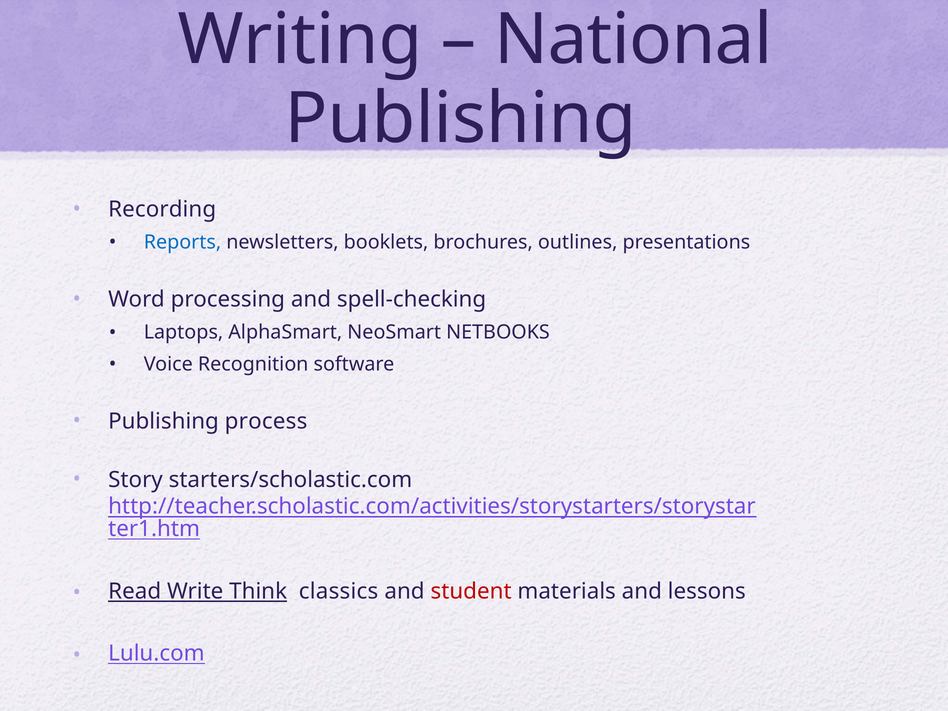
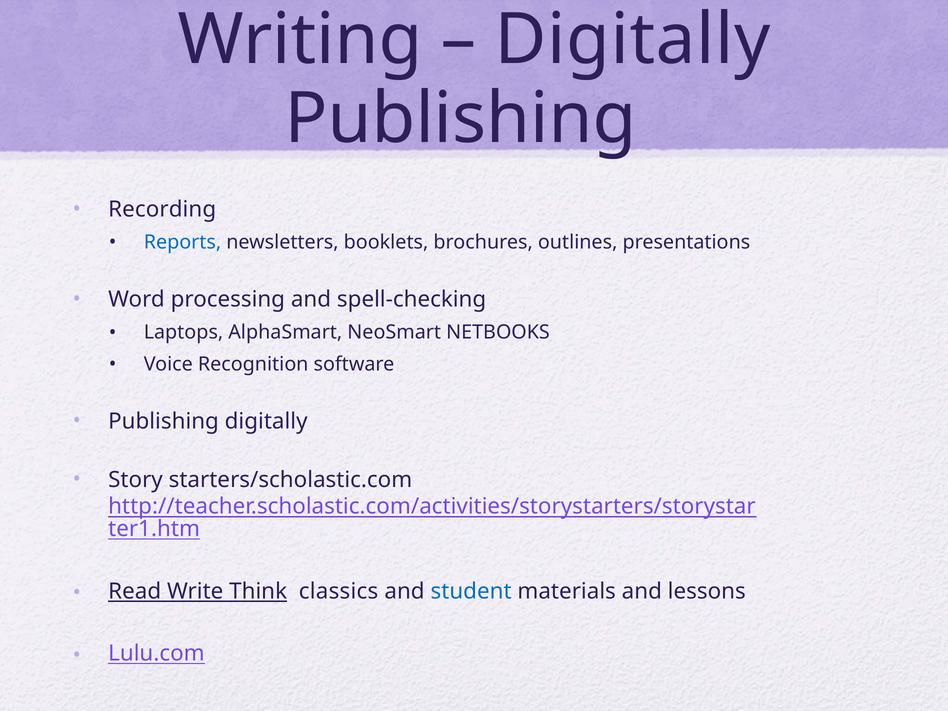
National at (633, 40): National -> Digitally
Publishing process: process -> digitally
student colour: red -> blue
